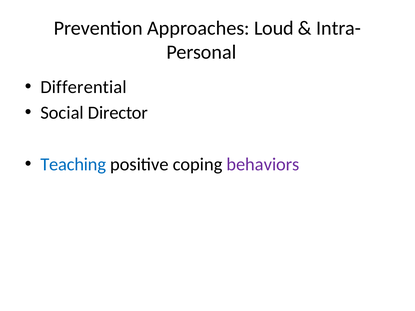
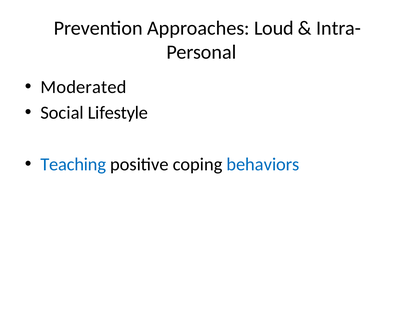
Differential: Differential -> Moderated
Director: Director -> Lifestyle
behaviors colour: purple -> blue
